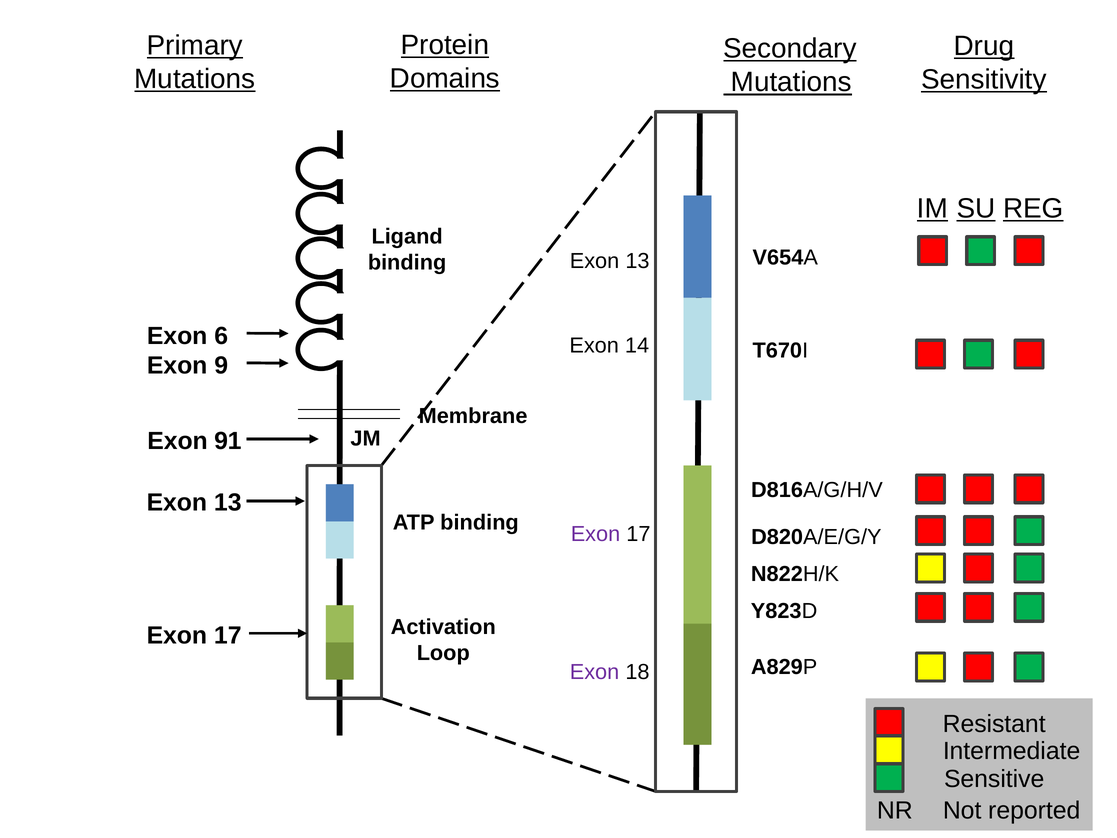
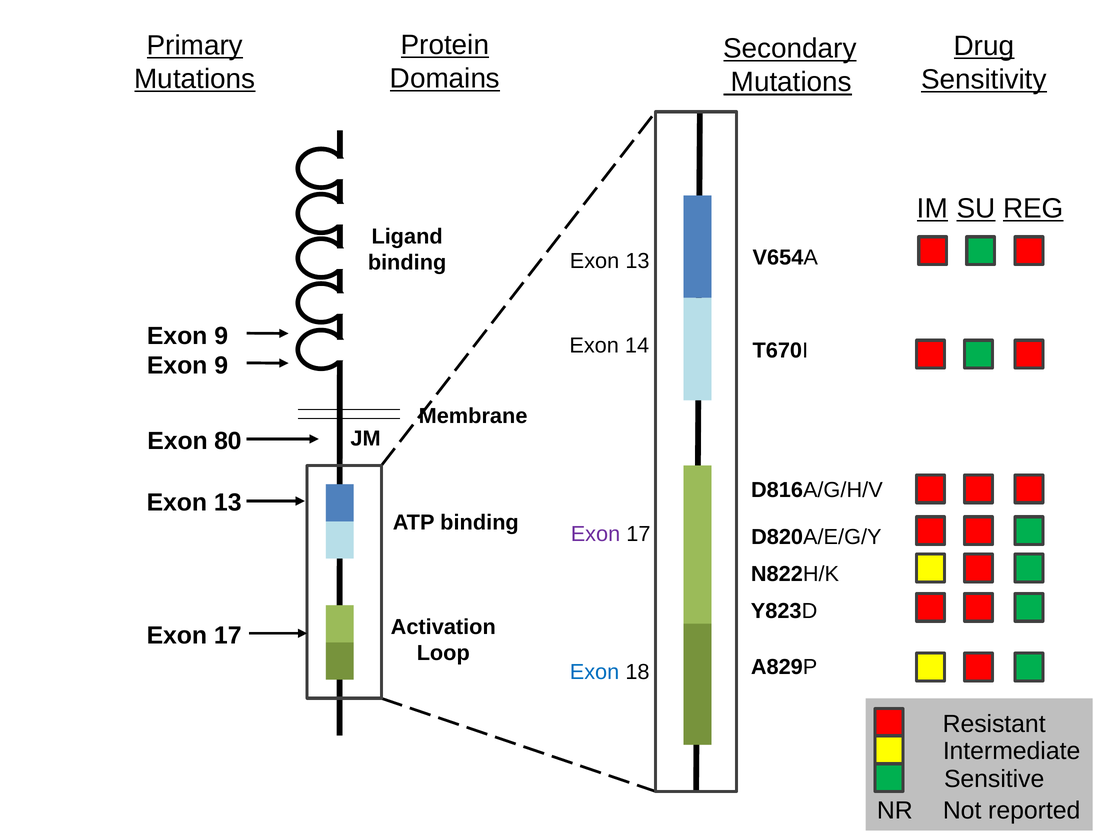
6 at (221, 336): 6 -> 9
91: 91 -> 80
Exon at (595, 672) colour: purple -> blue
